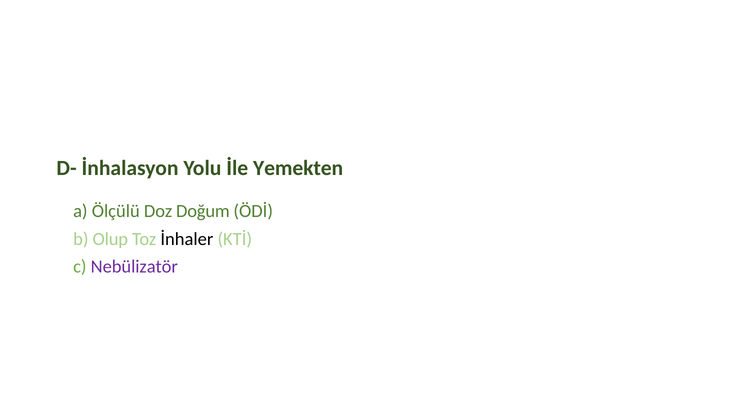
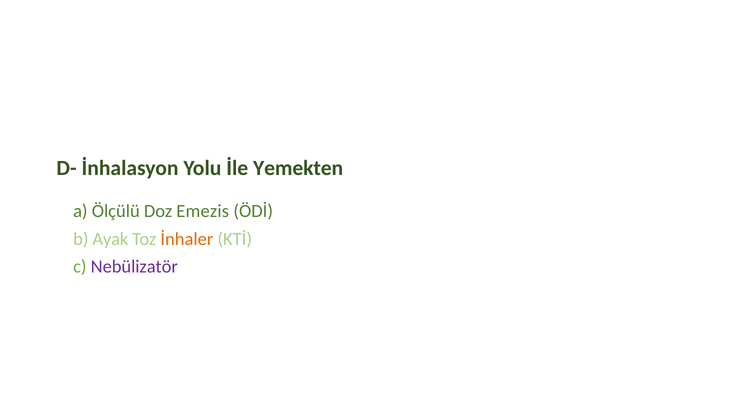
Doğum: Doğum -> Emezis
Olup: Olup -> Ayak
İnhaler colour: black -> orange
